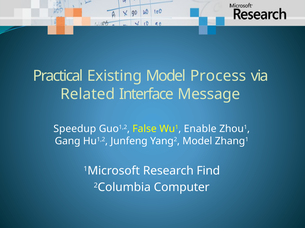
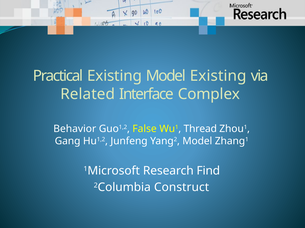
Model Process: Process -> Existing
Message: Message -> Complex
Speedup: Speedup -> Behavior
Enable: Enable -> Thread
Computer: Computer -> Construct
